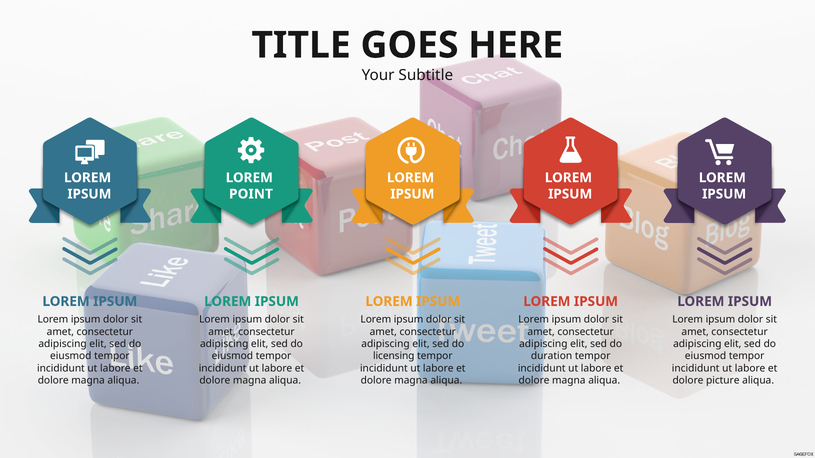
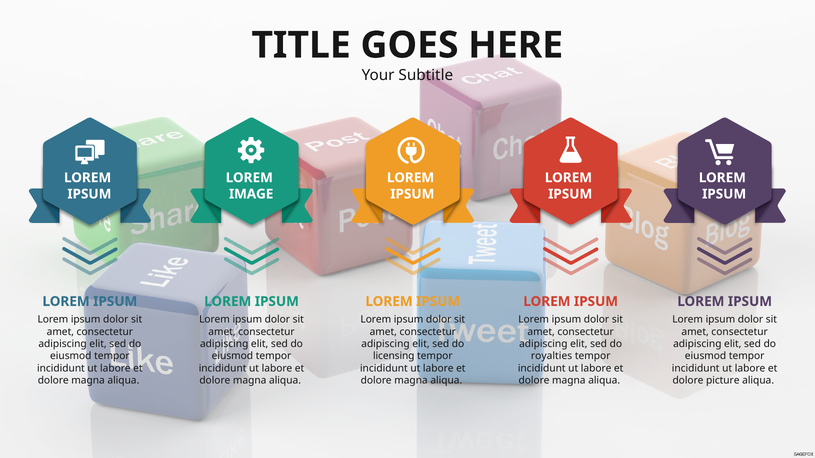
POINT: POINT -> IMAGE
duration: duration -> royalties
